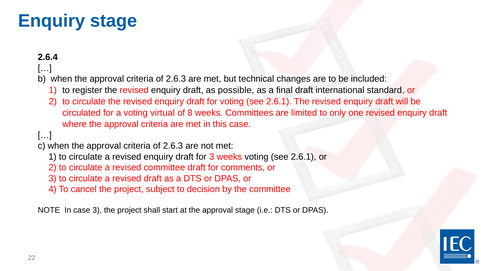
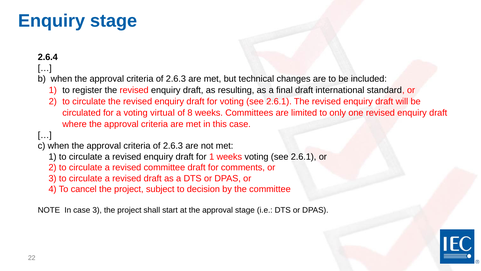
possible: possible -> resulting
for 3: 3 -> 1
